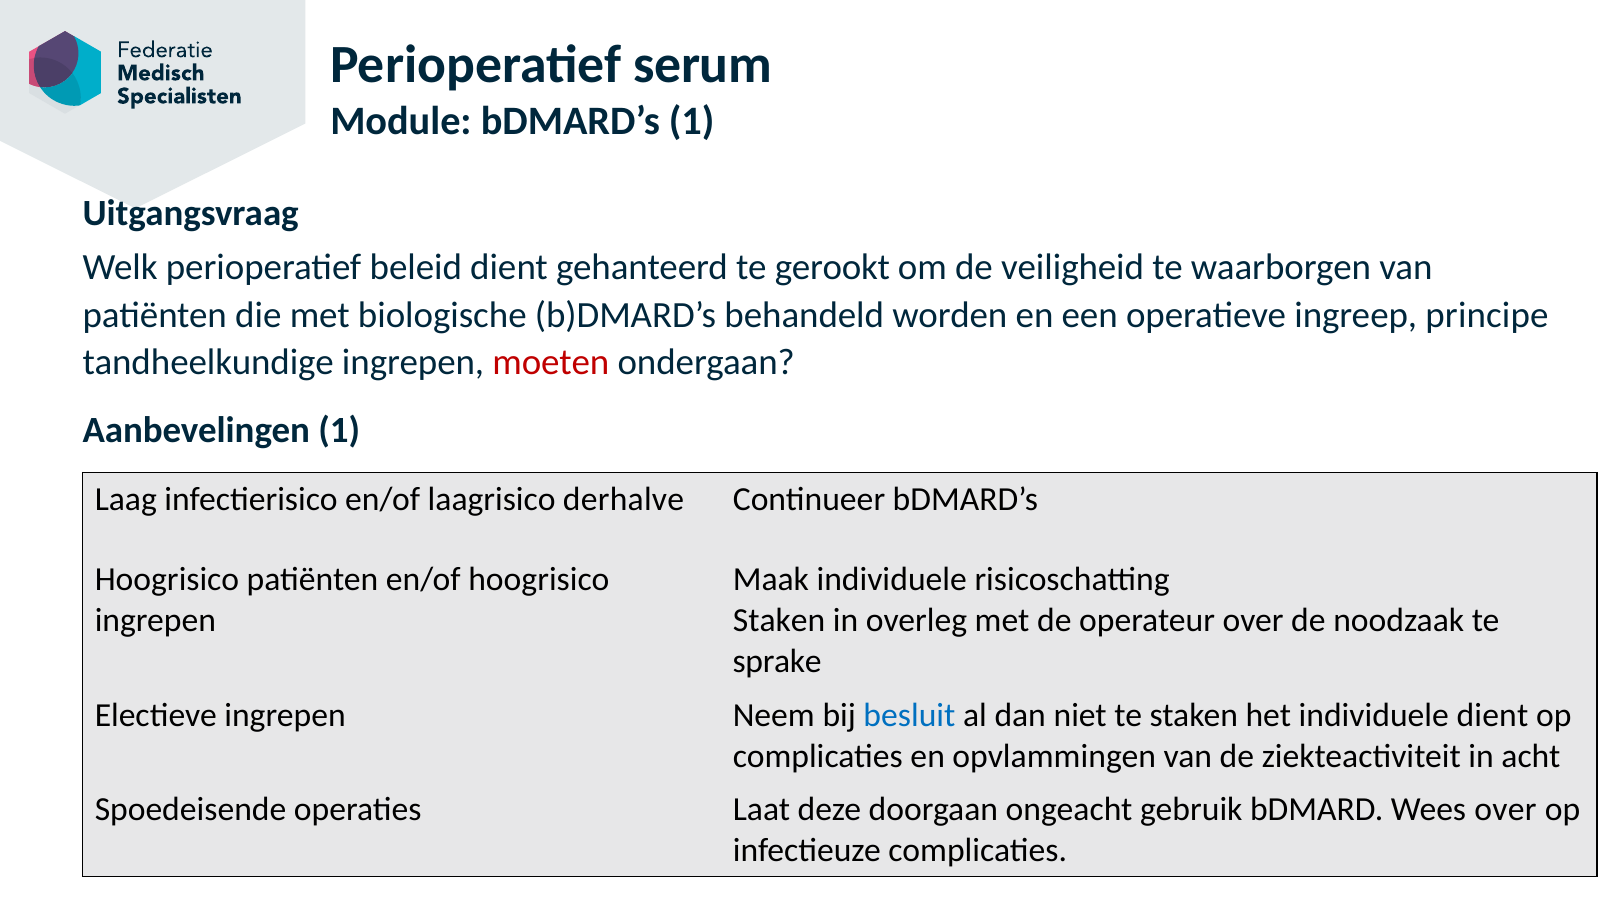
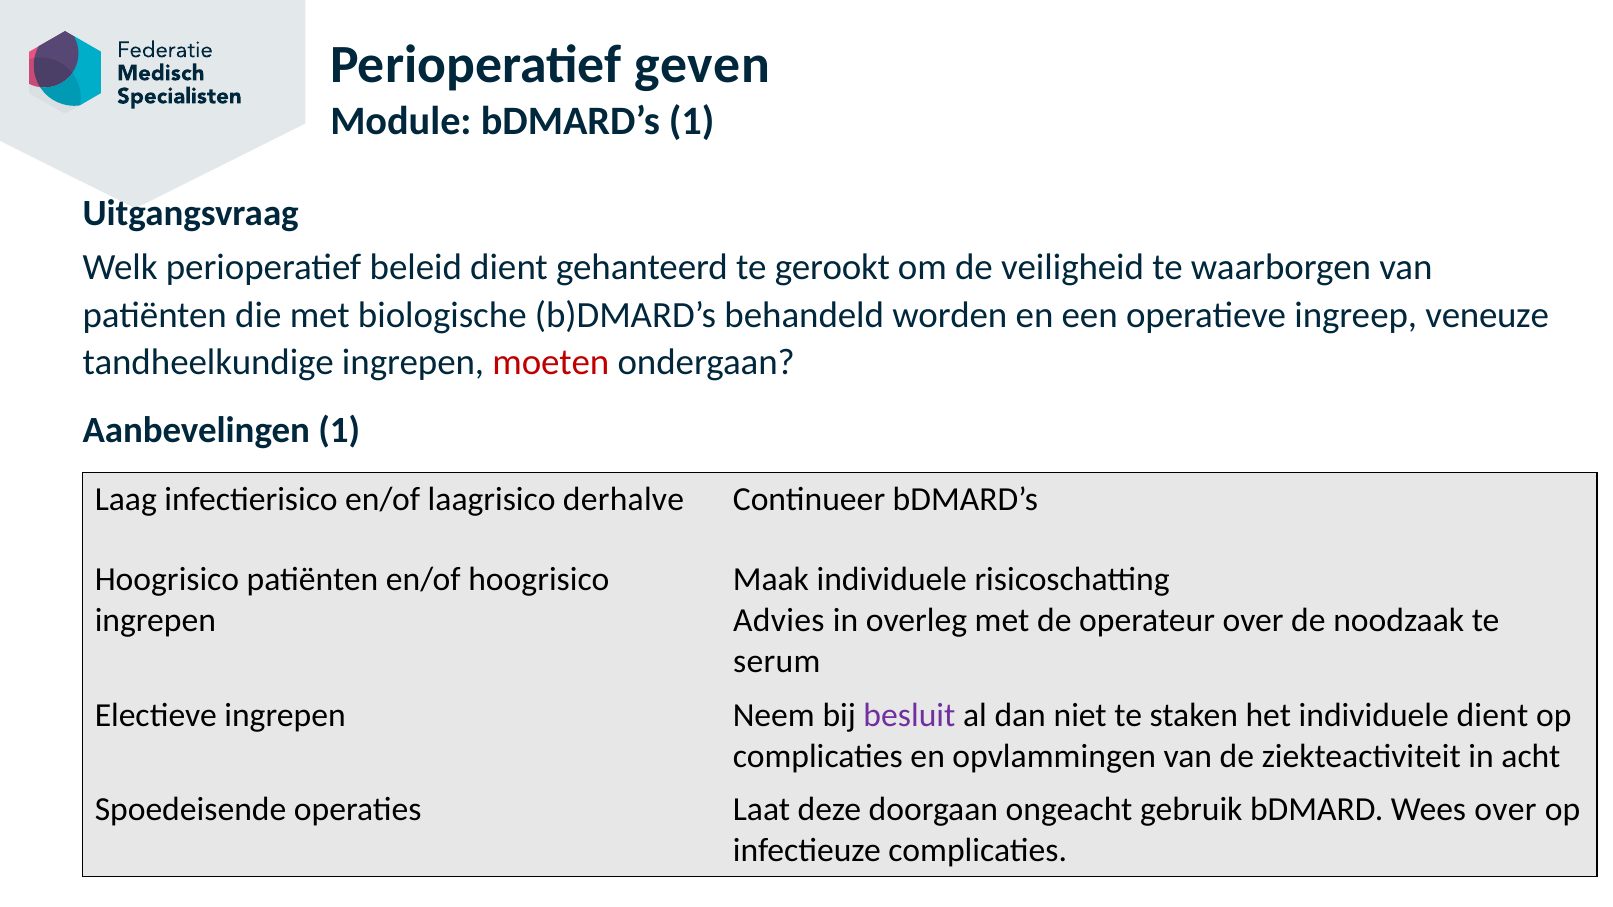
serum: serum -> geven
principe: principe -> veneuze
Staken at (779, 621): Staken -> Advies
sprake: sprake -> serum
besluit colour: blue -> purple
